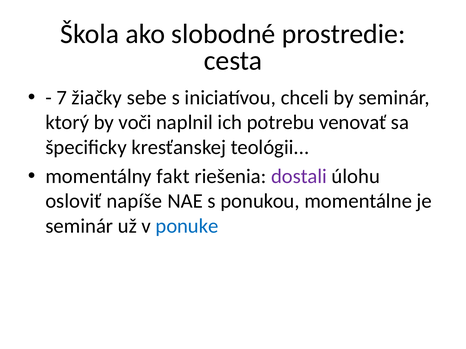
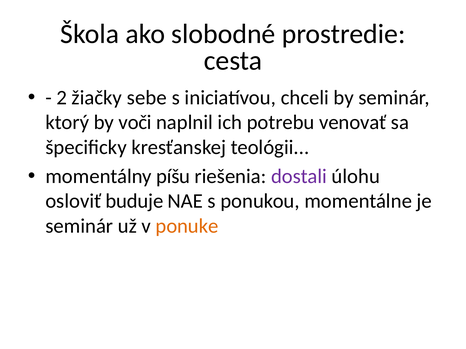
7: 7 -> 2
fakt: fakt -> píšu
napíše: napíše -> buduje
ponuke colour: blue -> orange
